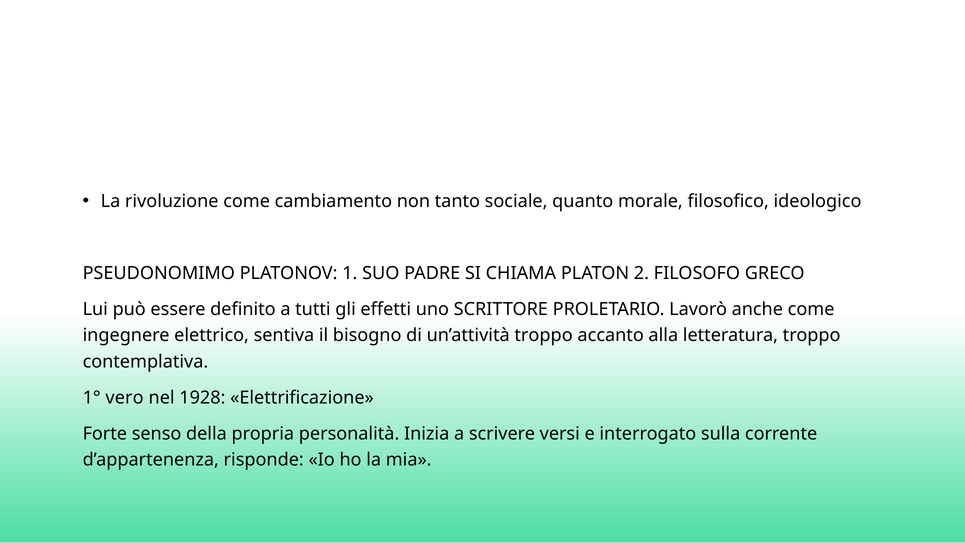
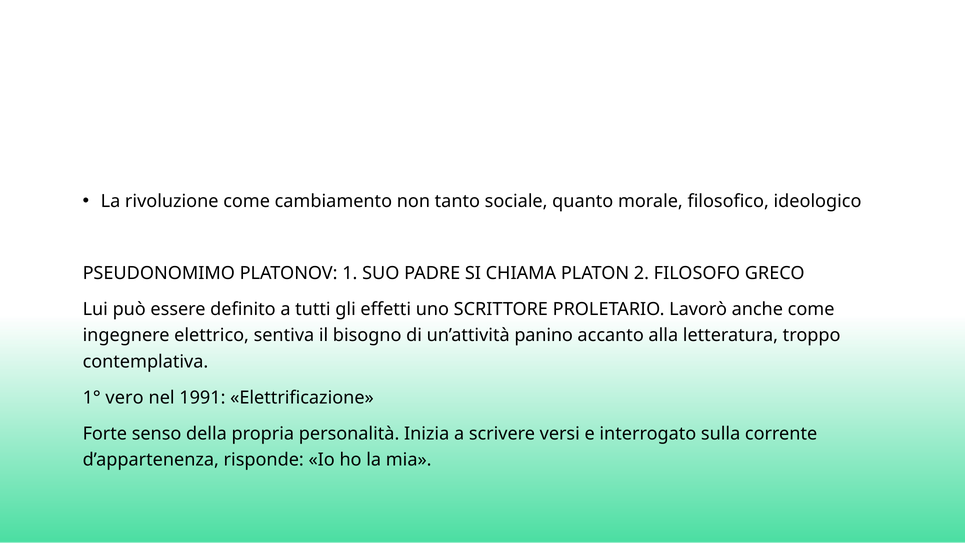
un’attività troppo: troppo -> panino
1928: 1928 -> 1991
